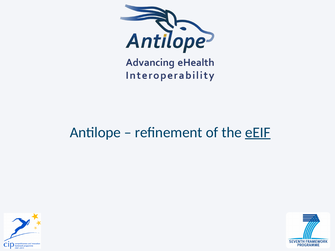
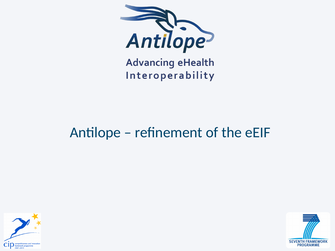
eEIF underline: present -> none
